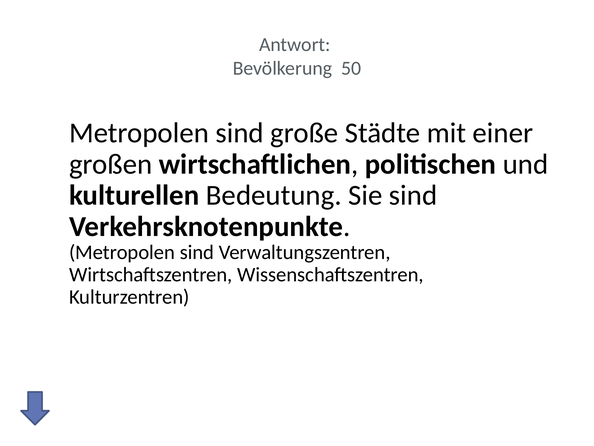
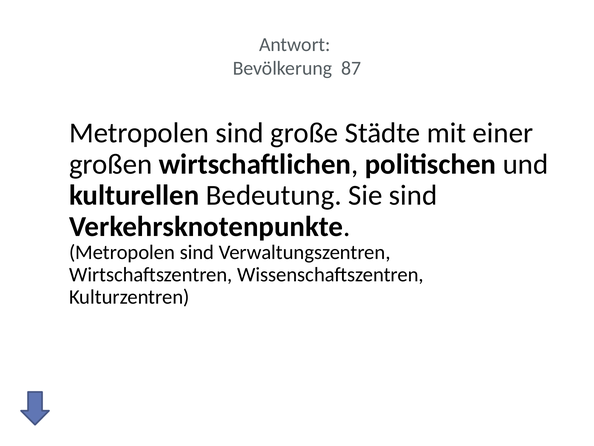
50: 50 -> 87
